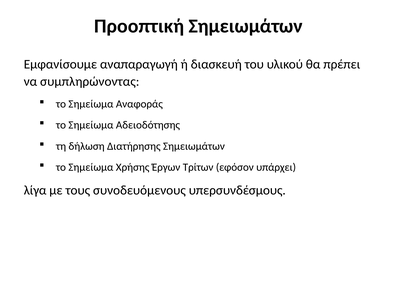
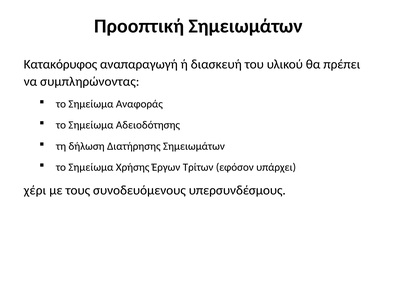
Εμφανίσουμε: Εμφανίσουμε -> Κατακόρυφος
λίγα: λίγα -> χέρι
